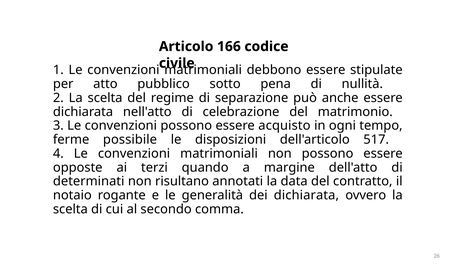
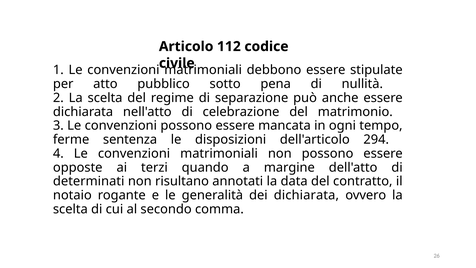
166: 166 -> 112
acquisto: acquisto -> mancata
possibile: possibile -> sentenza
517: 517 -> 294
